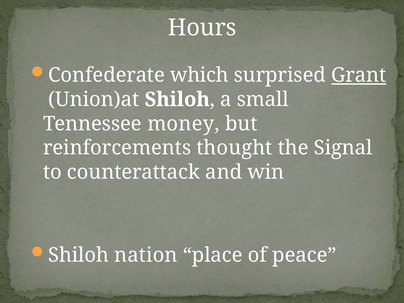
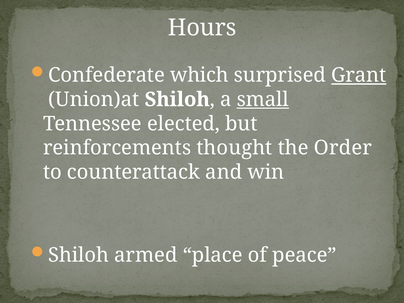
small underline: none -> present
money: money -> elected
Signal: Signal -> Order
nation: nation -> armed
